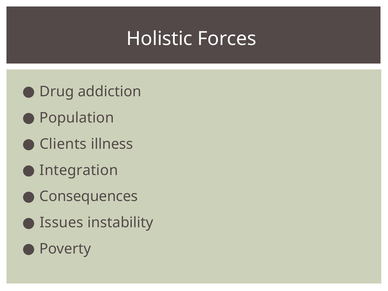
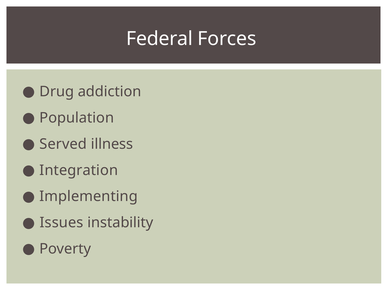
Holistic: Holistic -> Federal
Clients: Clients -> Served
Consequences: Consequences -> Implementing
